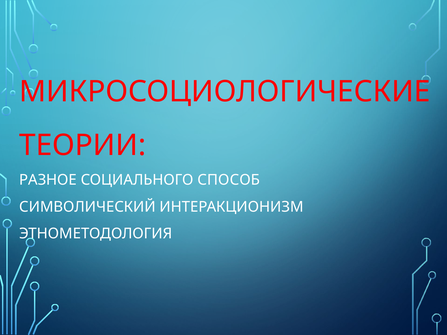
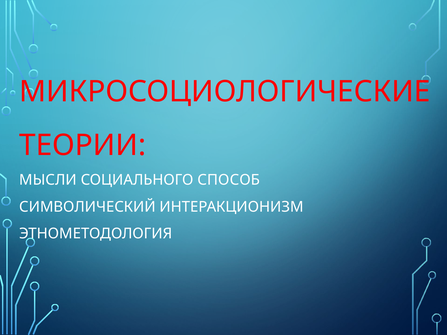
РАЗНОЕ: РАЗНОЕ -> МЫСЛИ
